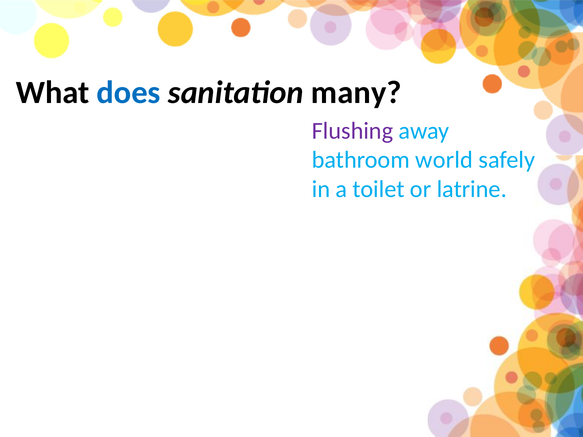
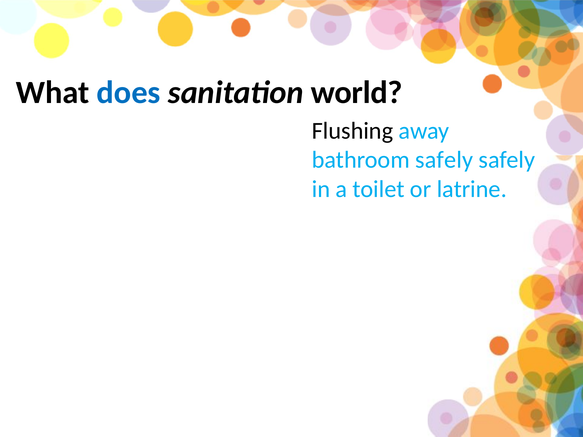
many: many -> world
Flushing colour: purple -> black
bathroom world: world -> safely
